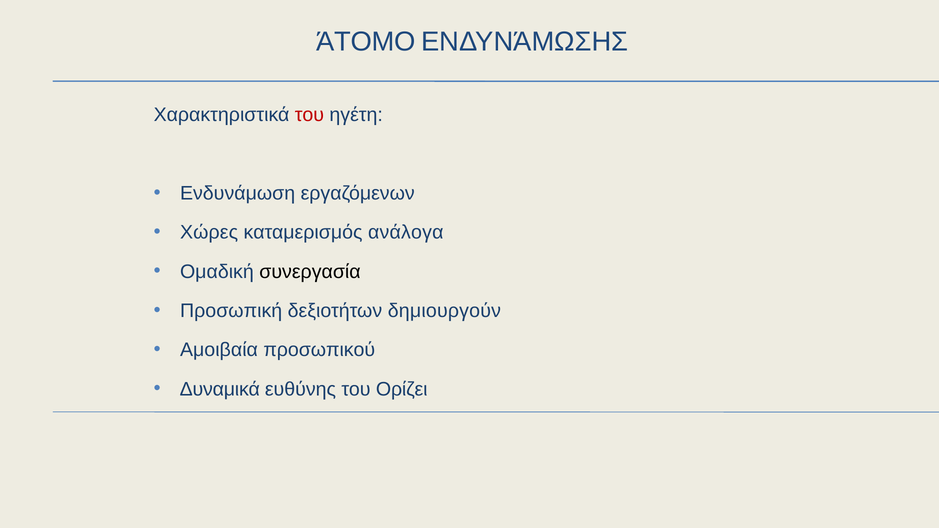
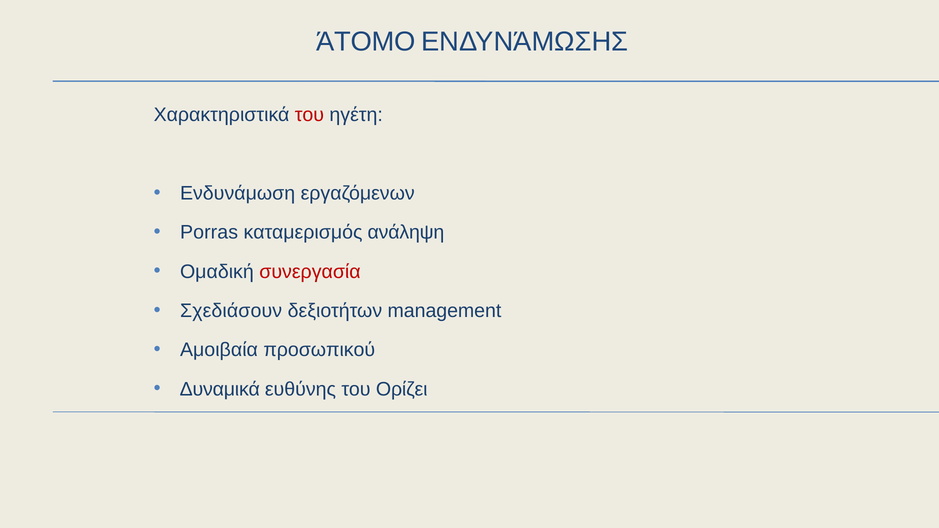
Χώρες: Χώρες -> Porras
ανάλογα: ανάλογα -> ανάληψη
συνεργασία colour: black -> red
Προσωπική: Προσωπική -> Σχεδιάσουν
δημιουργούν: δημιουργούν -> management
